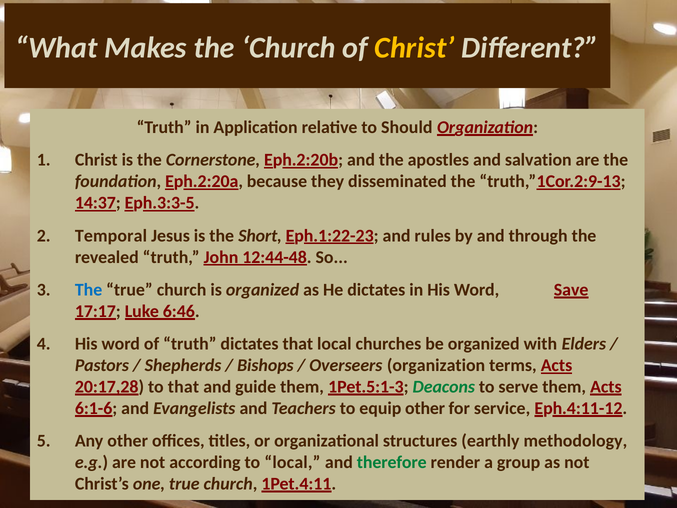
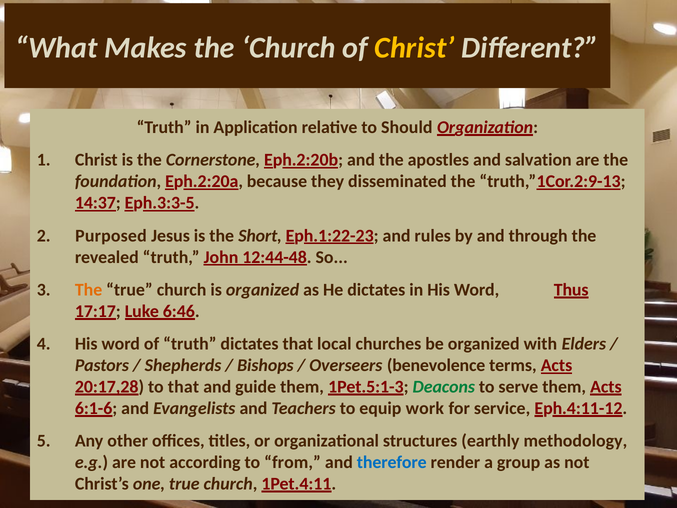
Temporal: Temporal -> Purposed
The at (89, 290) colour: blue -> orange
Save: Save -> Thus
Overseers organization: organization -> benevolence
equip other: other -> work
to local: local -> from
therefore colour: green -> blue
